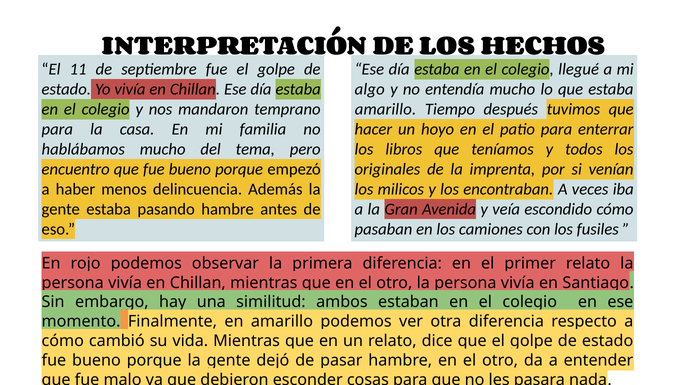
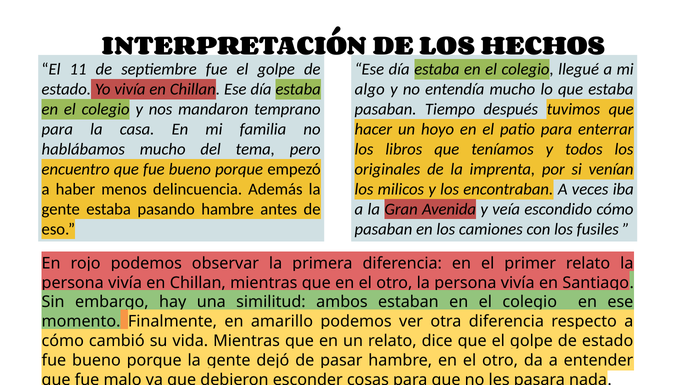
amarillo at (386, 109): amarillo -> pasaban
